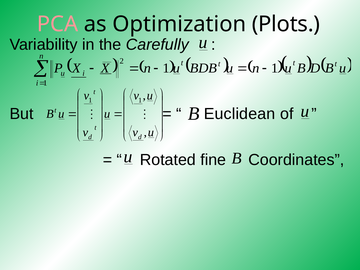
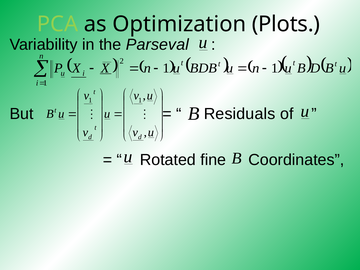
PCA colour: pink -> light green
Carefully: Carefully -> Parseval
Euclidean: Euclidean -> Residuals
